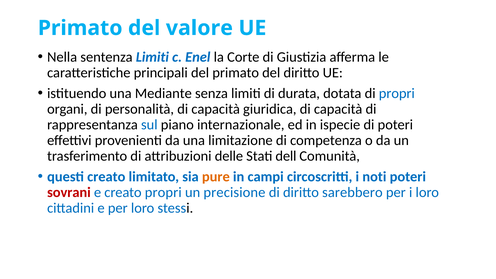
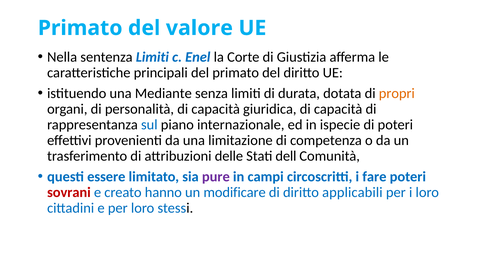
propri at (397, 93) colour: blue -> orange
questi creato: creato -> essere
pure colour: orange -> purple
noti: noti -> fare
creato propri: propri -> hanno
precisione: precisione -> modificare
sarebbero: sarebbero -> applicabili
